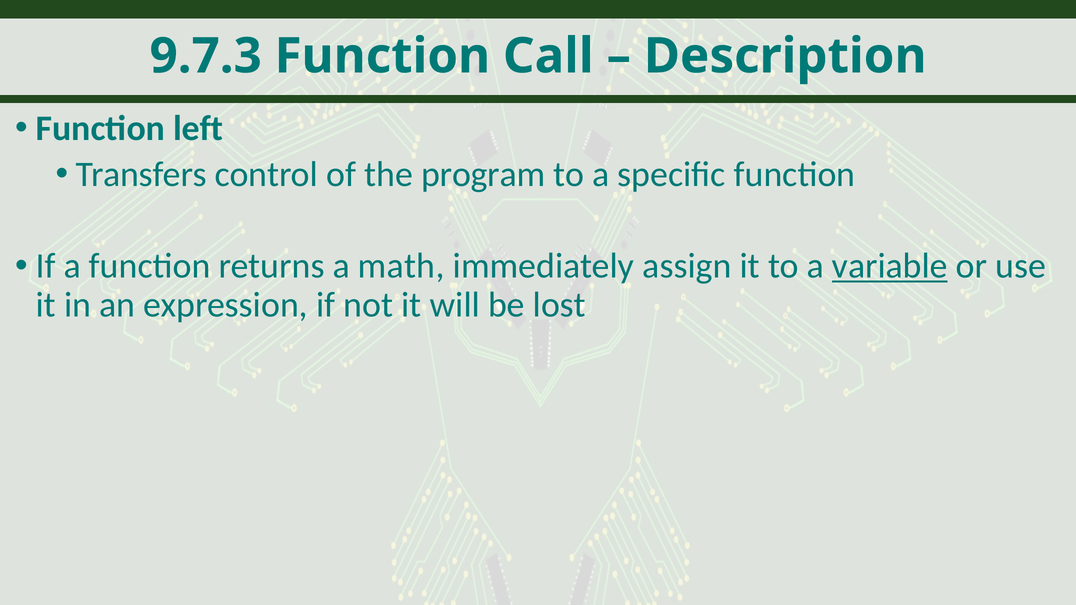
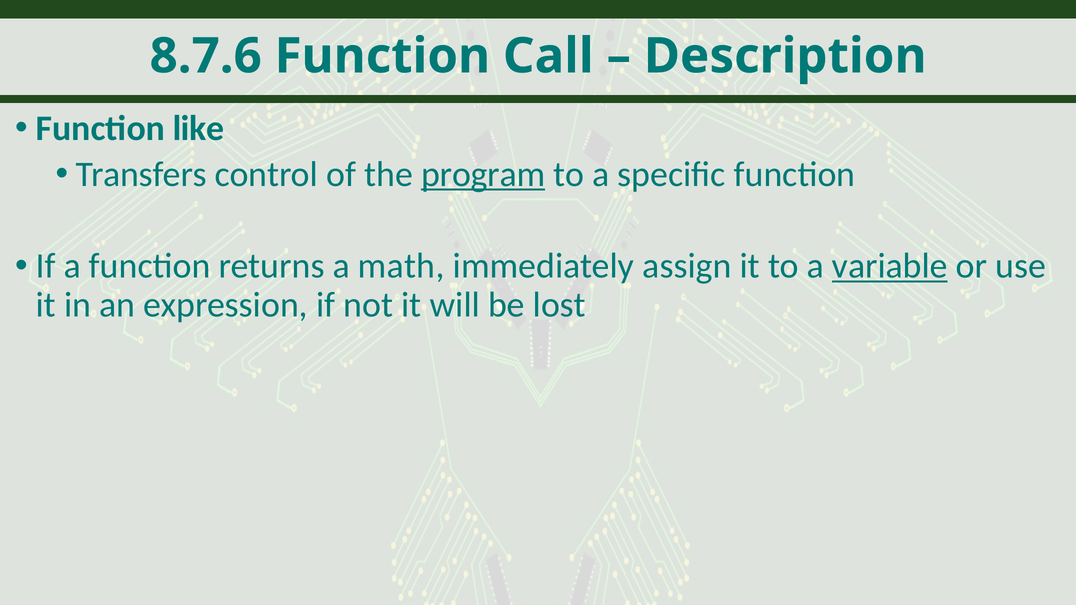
9.7.3: 9.7.3 -> 8.7.6
left: left -> like
program underline: none -> present
